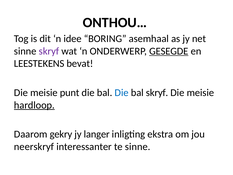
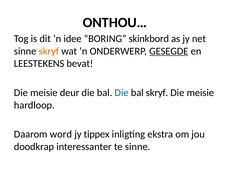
asemhaal: asemhaal -> skinkbord
skryf at (49, 51) colour: purple -> orange
punt: punt -> deur
hardloop underline: present -> none
gekry: gekry -> word
langer: langer -> tippex
neerskryf: neerskryf -> doodkrap
